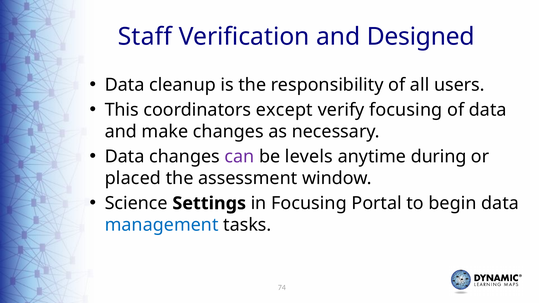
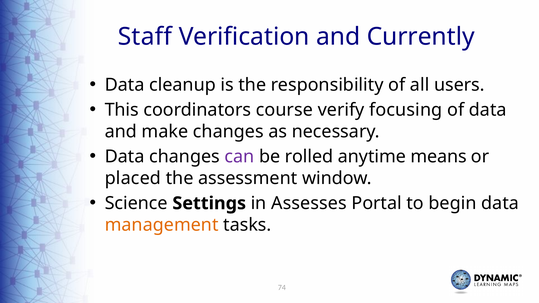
Designed: Designed -> Currently
except: except -> course
levels: levels -> rolled
during: during -> means
in Focusing: Focusing -> Assesses
management colour: blue -> orange
